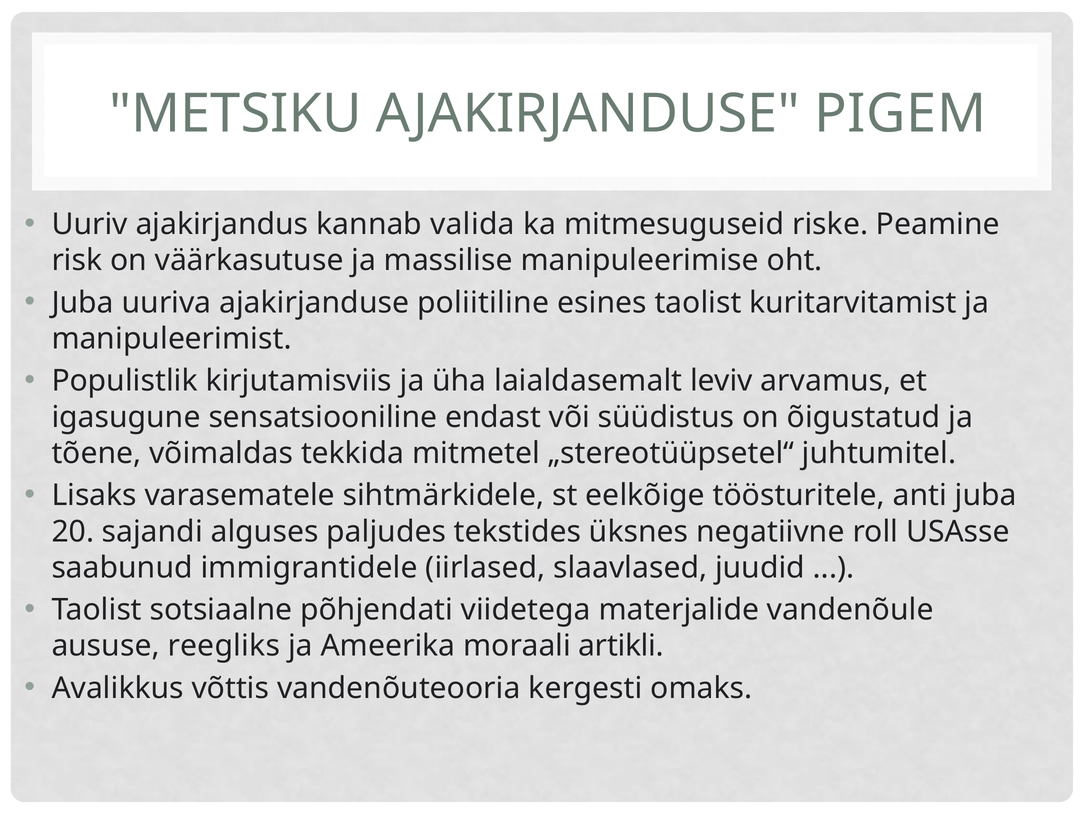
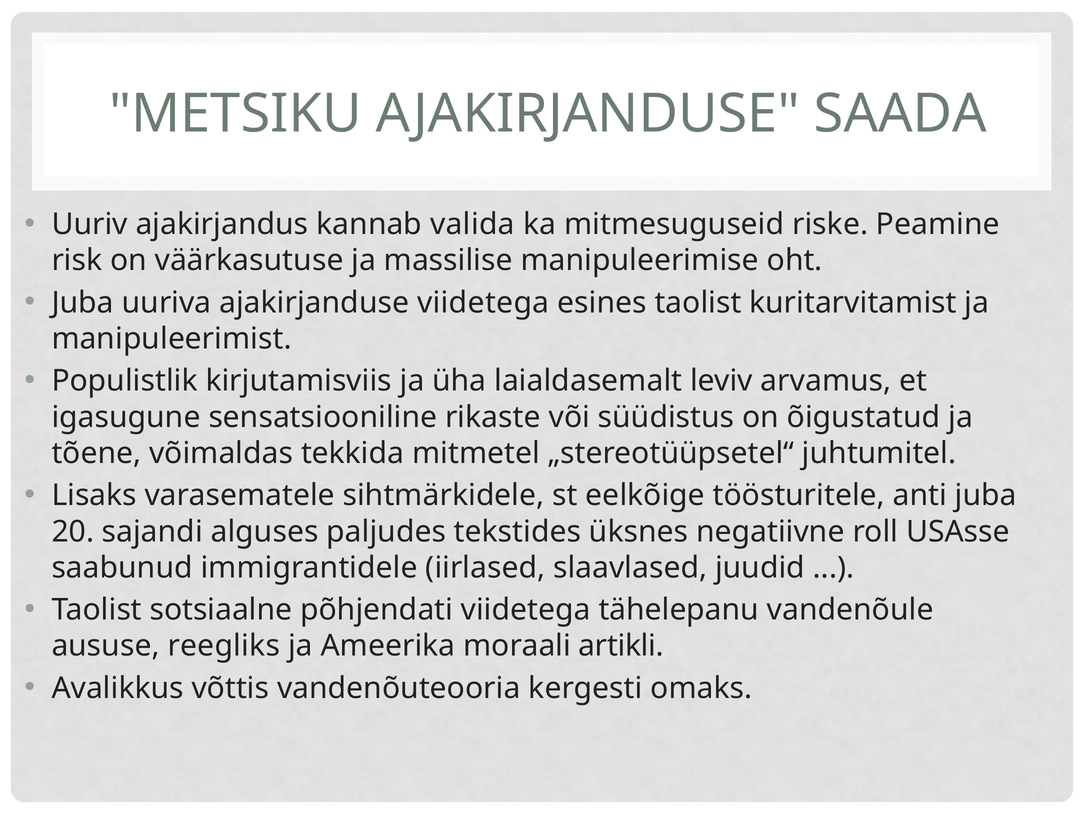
PIGEM: PIGEM -> SAADA
ajakirjanduse poliitiline: poliitiline -> viidetega
endast: endast -> rikaste
materjalide: materjalide -> tähelepanu
